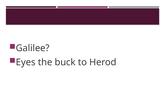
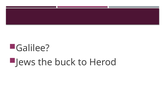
Eyes: Eyes -> Jews
